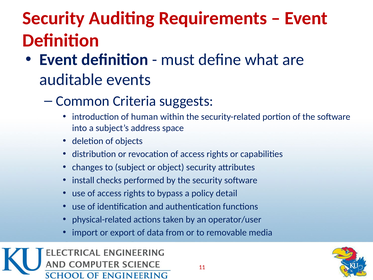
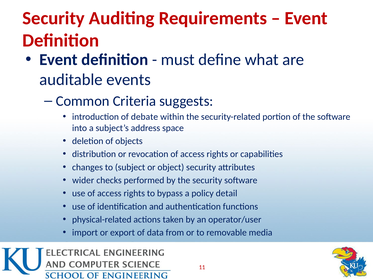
human: human -> debate
install: install -> wider
